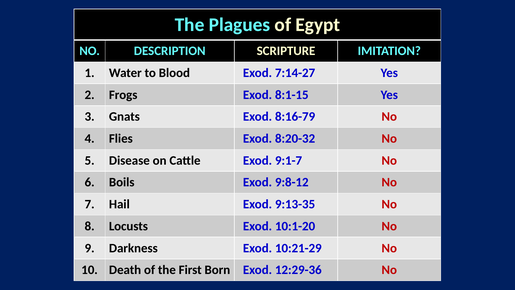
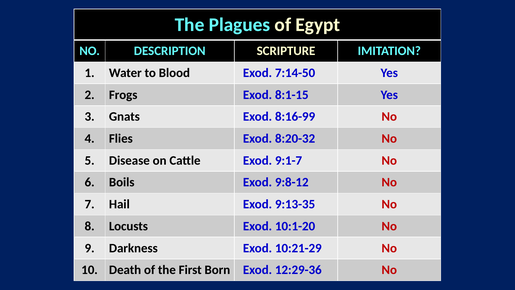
7:14-27: 7:14-27 -> 7:14-50
8:16-79: 8:16-79 -> 8:16-99
